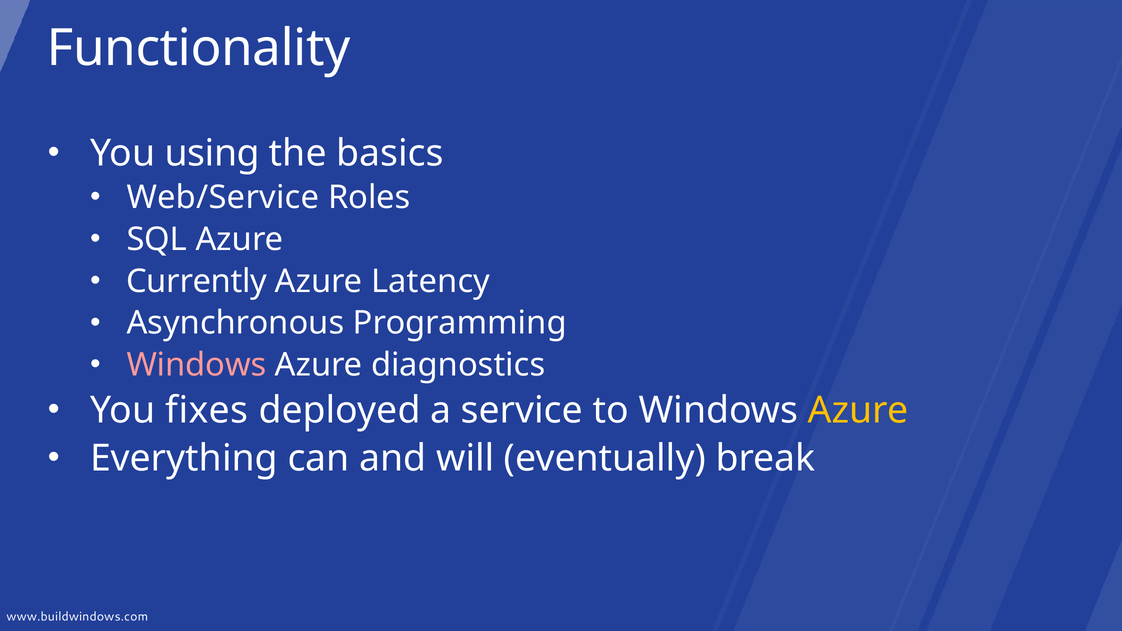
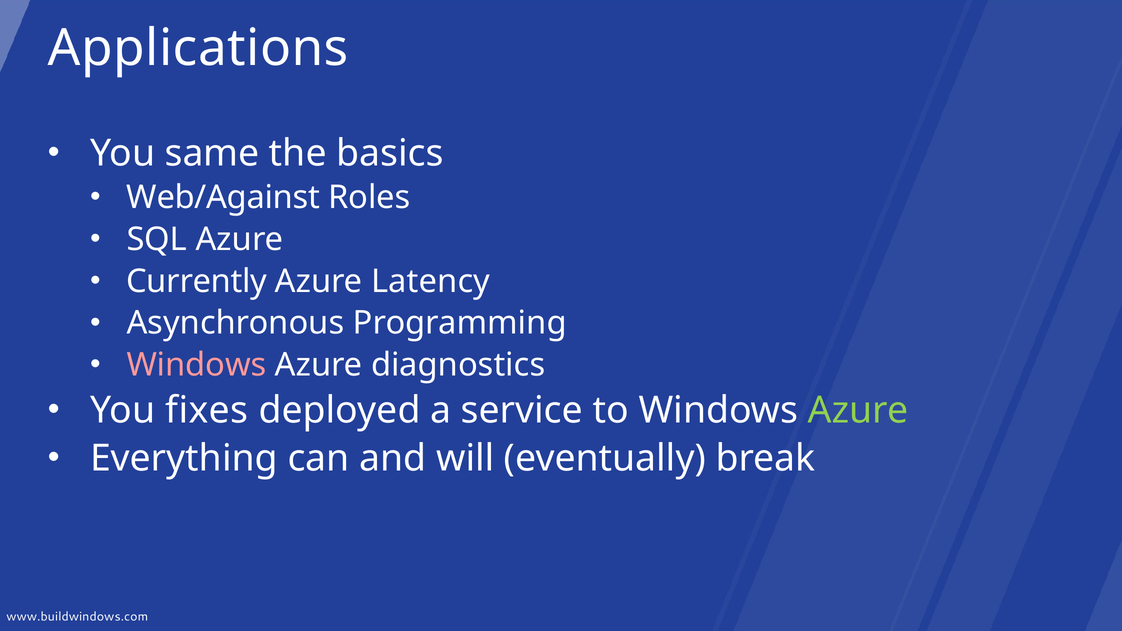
Functionality: Functionality -> Applications
using: using -> same
Web/Service: Web/Service -> Web/Against
Azure at (858, 410) colour: yellow -> light green
